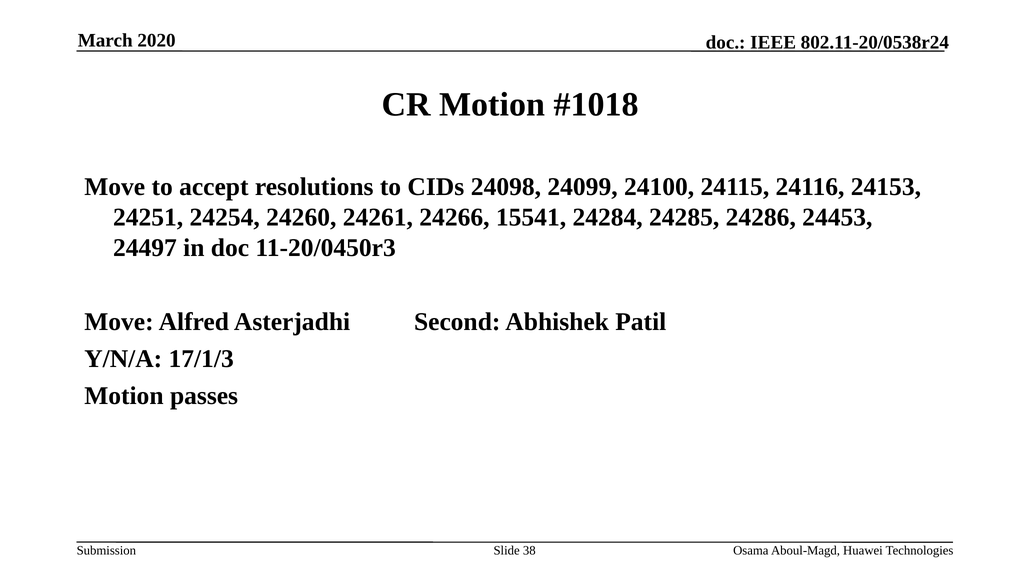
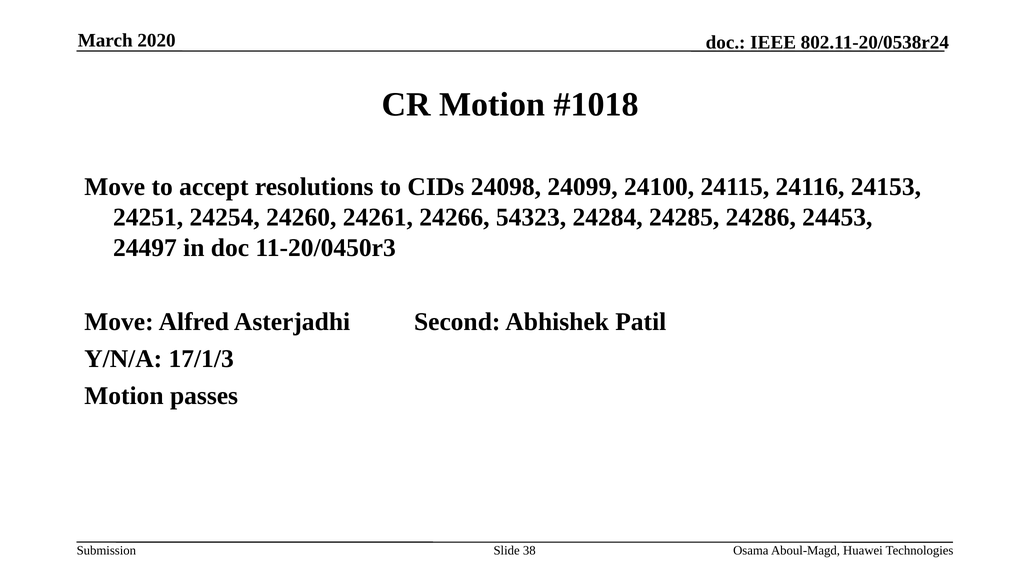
15541: 15541 -> 54323
